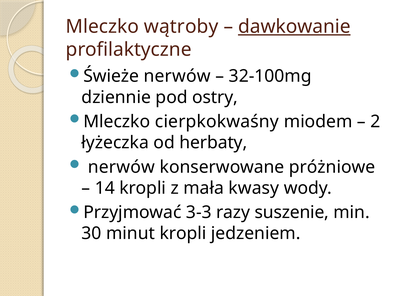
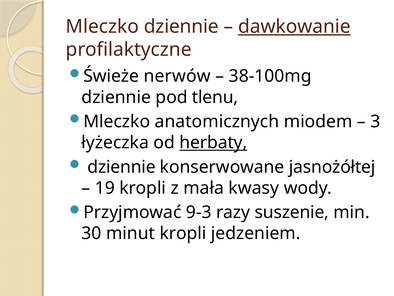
Mleczko wątroby: wątroby -> dziennie
32-100mg: 32-100mg -> 38-100mg
ostry: ostry -> tlenu
cierpkokwaśny: cierpkokwaśny -> anatomicznych
2: 2 -> 3
herbaty underline: none -> present
nerwów at (121, 167): nerwów -> dziennie
próżniowe: próżniowe -> jasnożółtej
14: 14 -> 19
3-3: 3-3 -> 9-3
